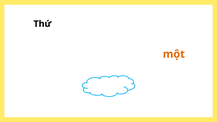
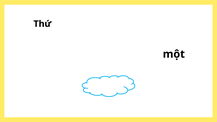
một colour: orange -> black
